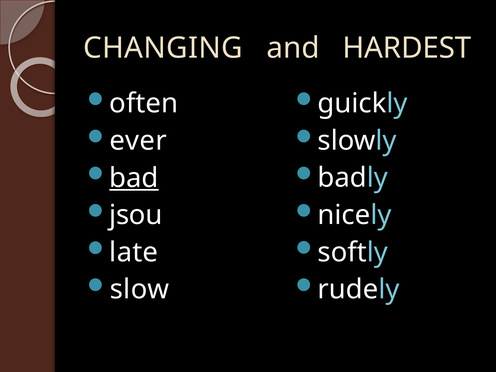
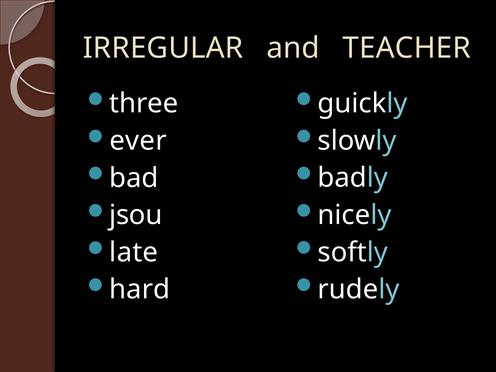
CHANGING: CHANGING -> IRREGULAR
HARDEST: HARDEST -> TEACHER
often: often -> three
bad underline: present -> none
slow: slow -> hard
